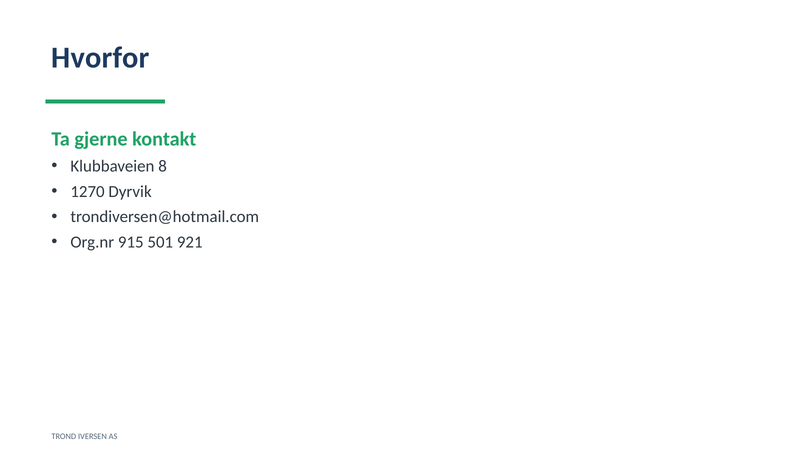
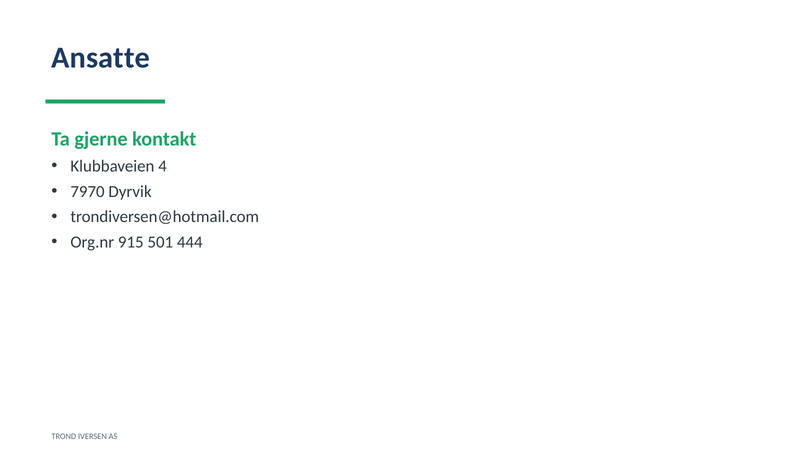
Hvorfor: Hvorfor -> Ansatte
8: 8 -> 4
1270: 1270 -> 7970
921: 921 -> 444
